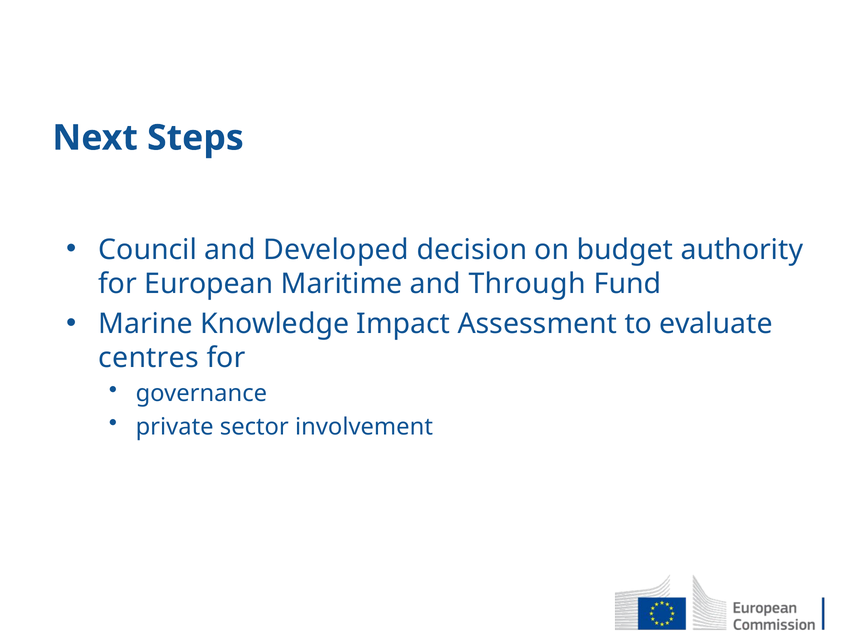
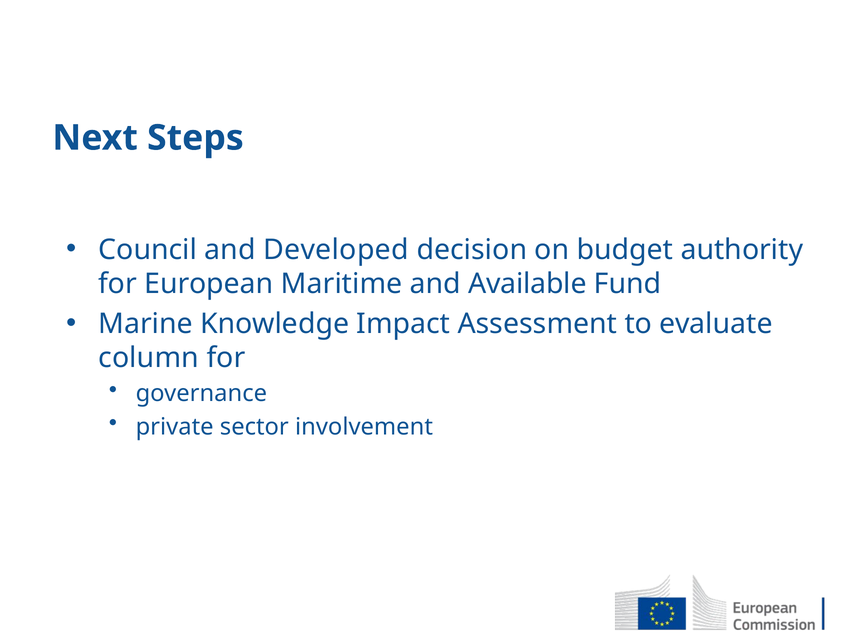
Through: Through -> Available
centres: centres -> column
